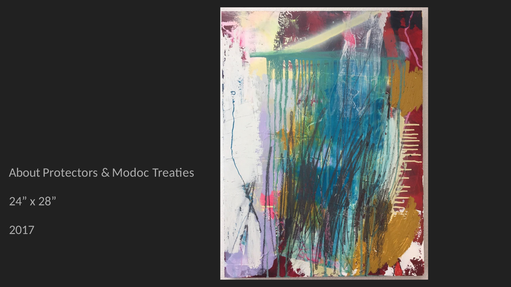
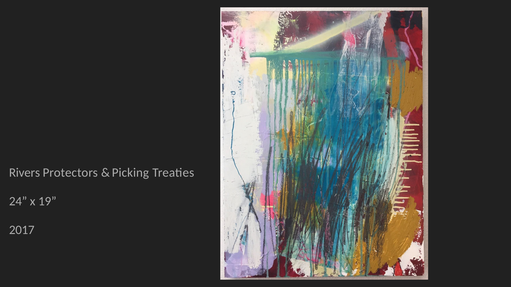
About: About -> Rivers
Modoc: Modoc -> Picking
28: 28 -> 19
